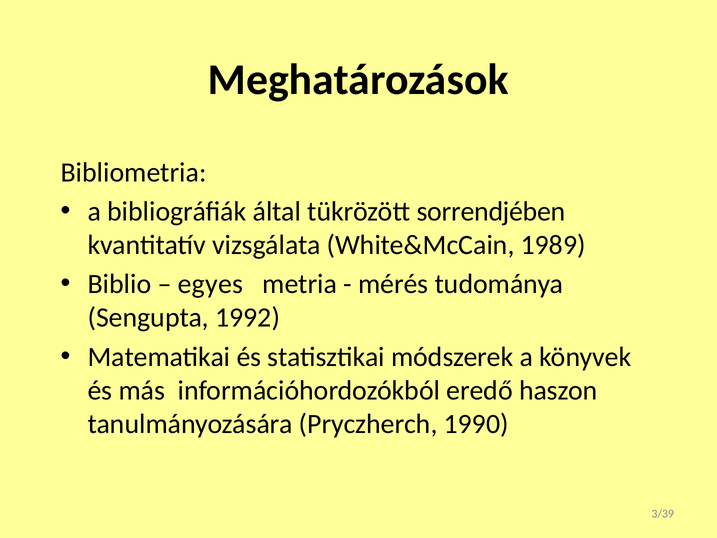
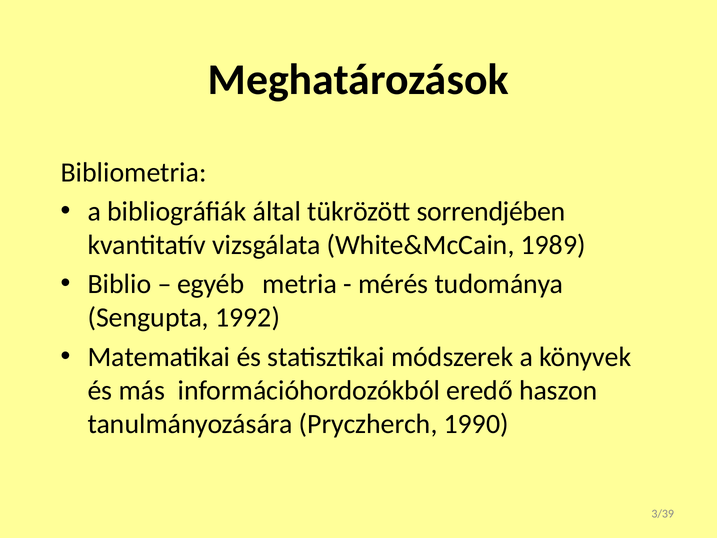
egyes: egyes -> egyéb
